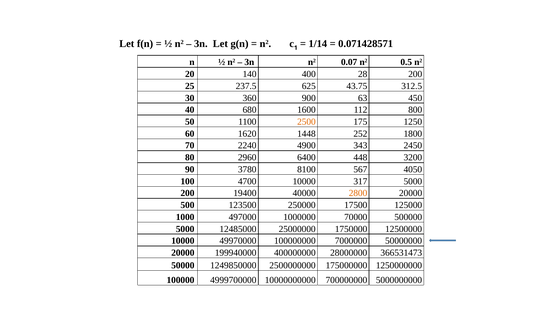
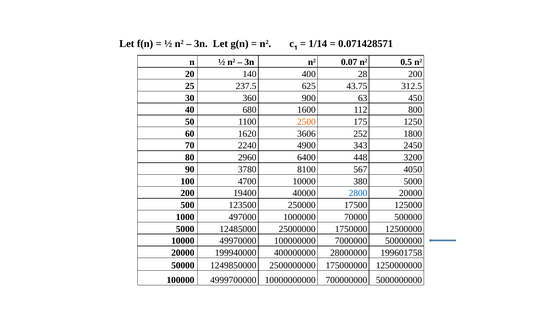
1448: 1448 -> 3606
317: 317 -> 380
2800 colour: orange -> blue
366531473: 366531473 -> 199601758
